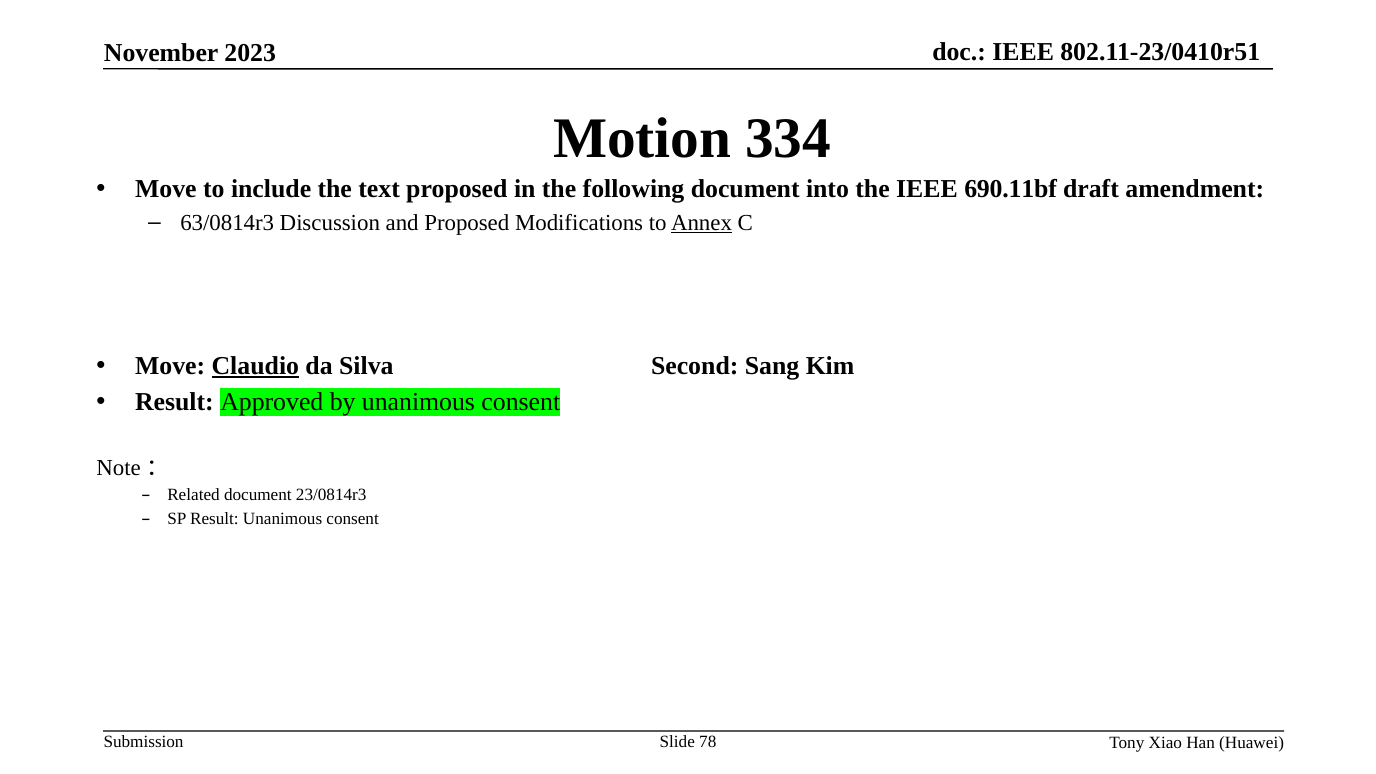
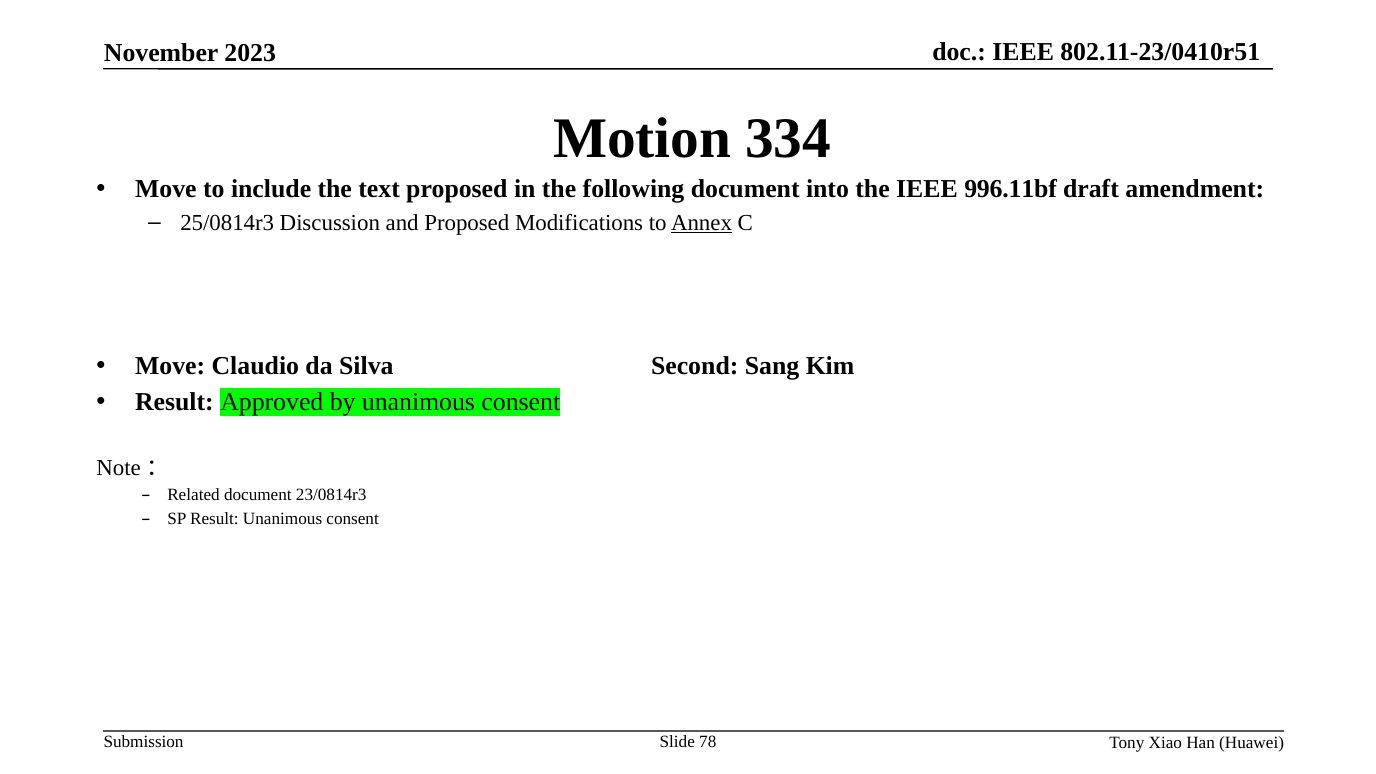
690.11bf: 690.11bf -> 996.11bf
63/0814r3: 63/0814r3 -> 25/0814r3
Claudio underline: present -> none
